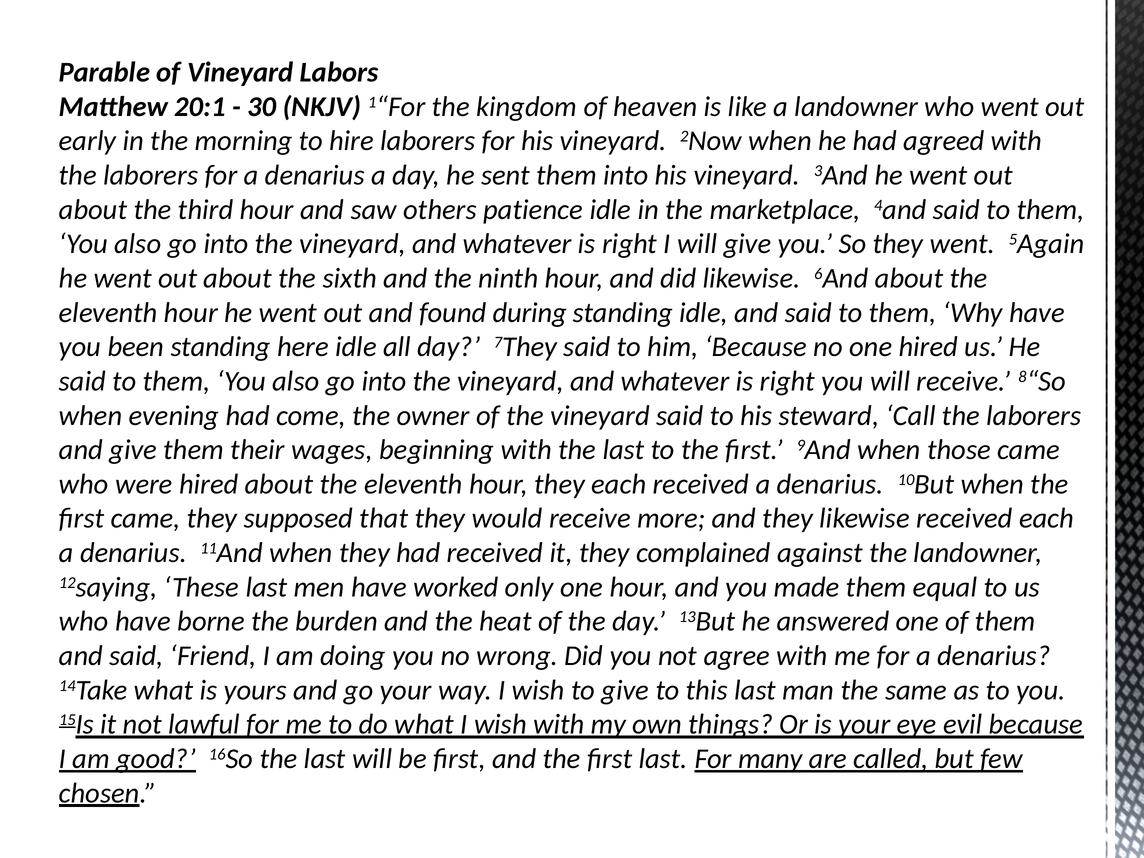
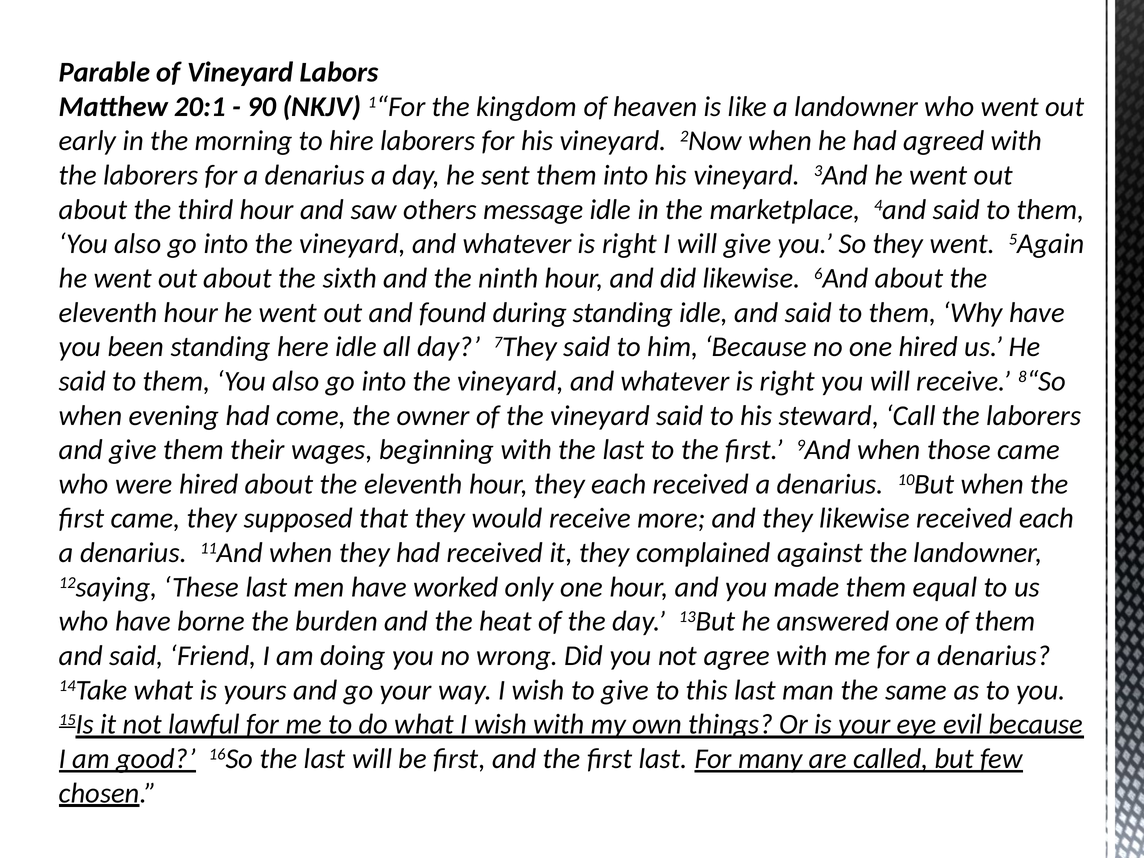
30: 30 -> 90
patience: patience -> message
